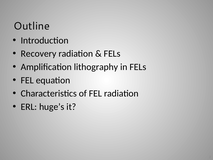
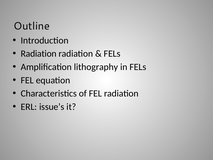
Recovery at (39, 54): Recovery -> Radiation
huge’s: huge’s -> issue’s
